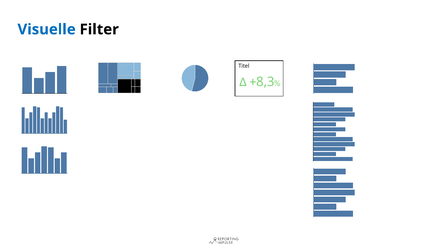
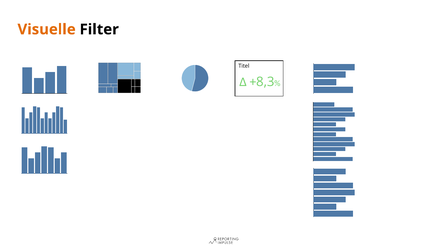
Visuelle colour: blue -> orange
